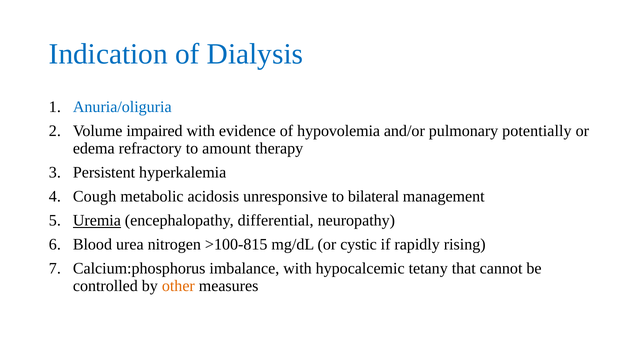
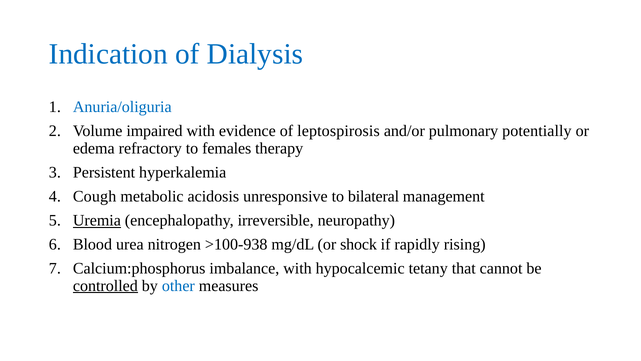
hypovolemia: hypovolemia -> leptospirosis
amount: amount -> females
differential: differential -> irreversible
>100-815: >100-815 -> >100-938
cystic: cystic -> shock
controlled underline: none -> present
other colour: orange -> blue
